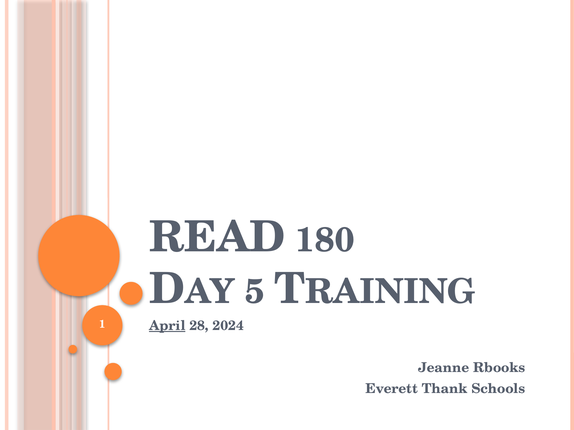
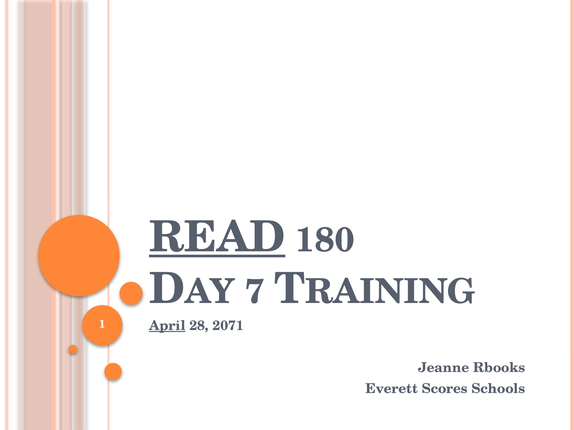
READ underline: none -> present
5: 5 -> 7
2024: 2024 -> 2071
Thank: Thank -> Scores
